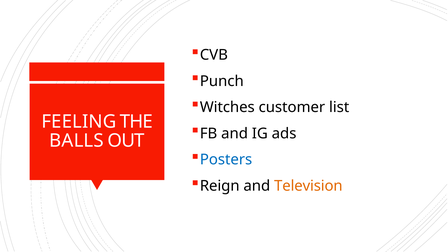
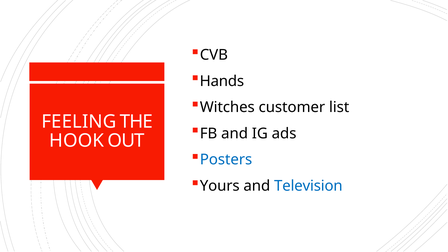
Punch: Punch -> Hands
BALLS: BALLS -> HOOK
Reign: Reign -> Yours
Television colour: orange -> blue
